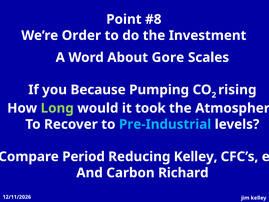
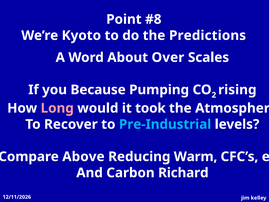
Order: Order -> Kyoto
Investment: Investment -> Predictions
Gore: Gore -> Over
Long colour: light green -> pink
Period: Period -> Above
Reducing Kelley: Kelley -> Warm
